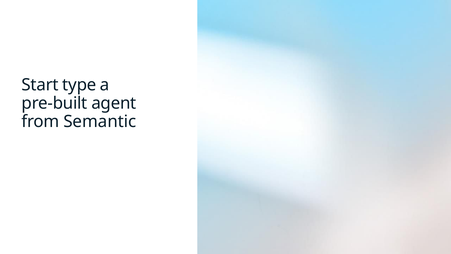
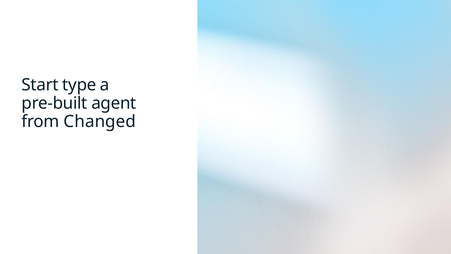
Semantic: Semantic -> Changed
